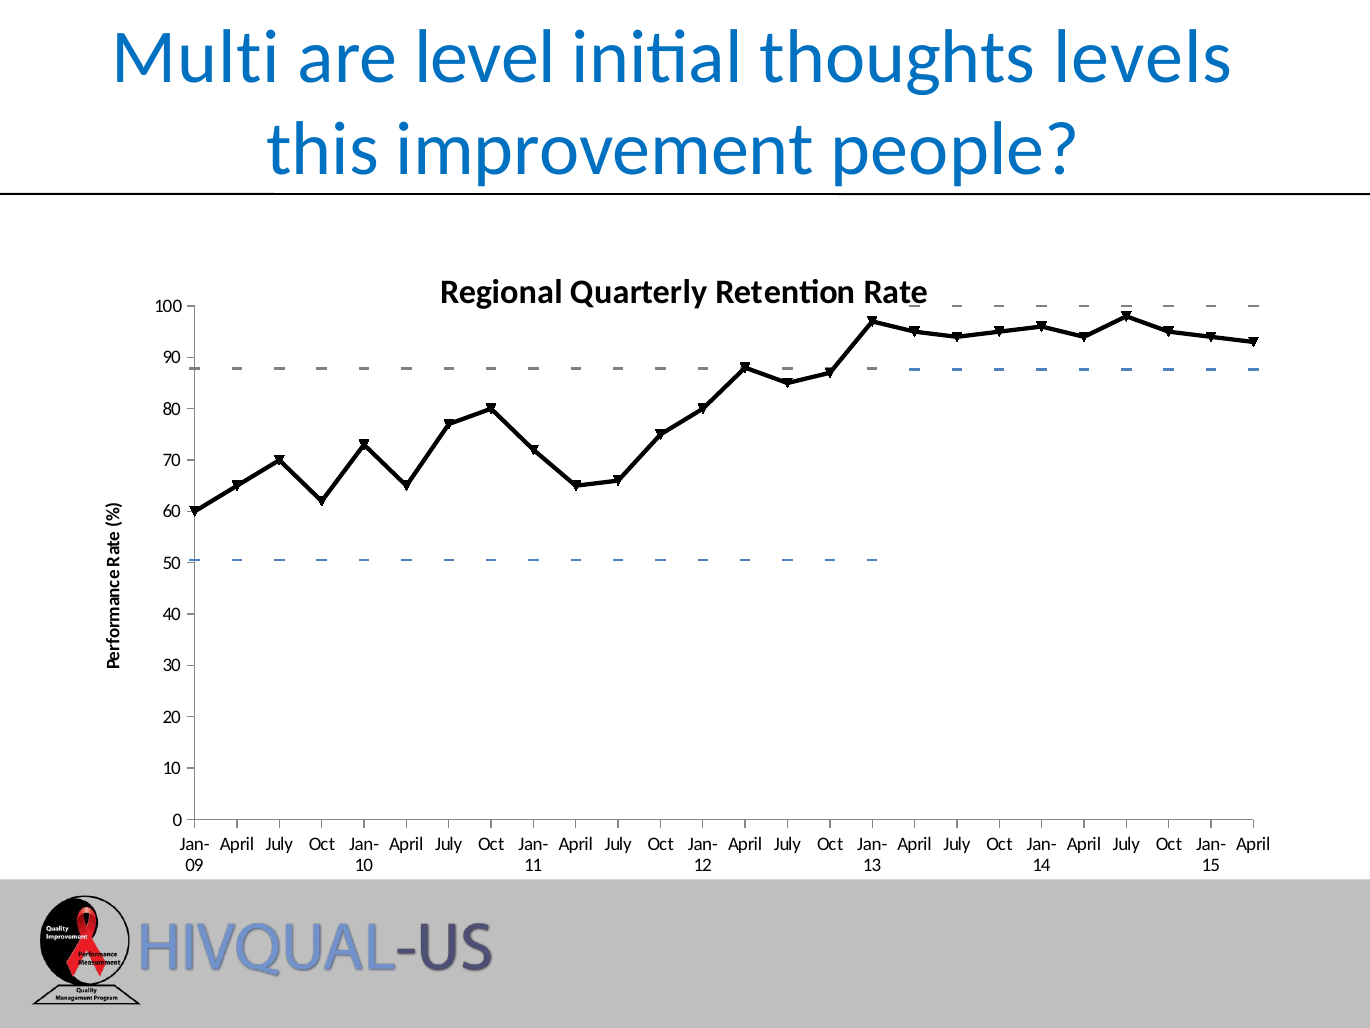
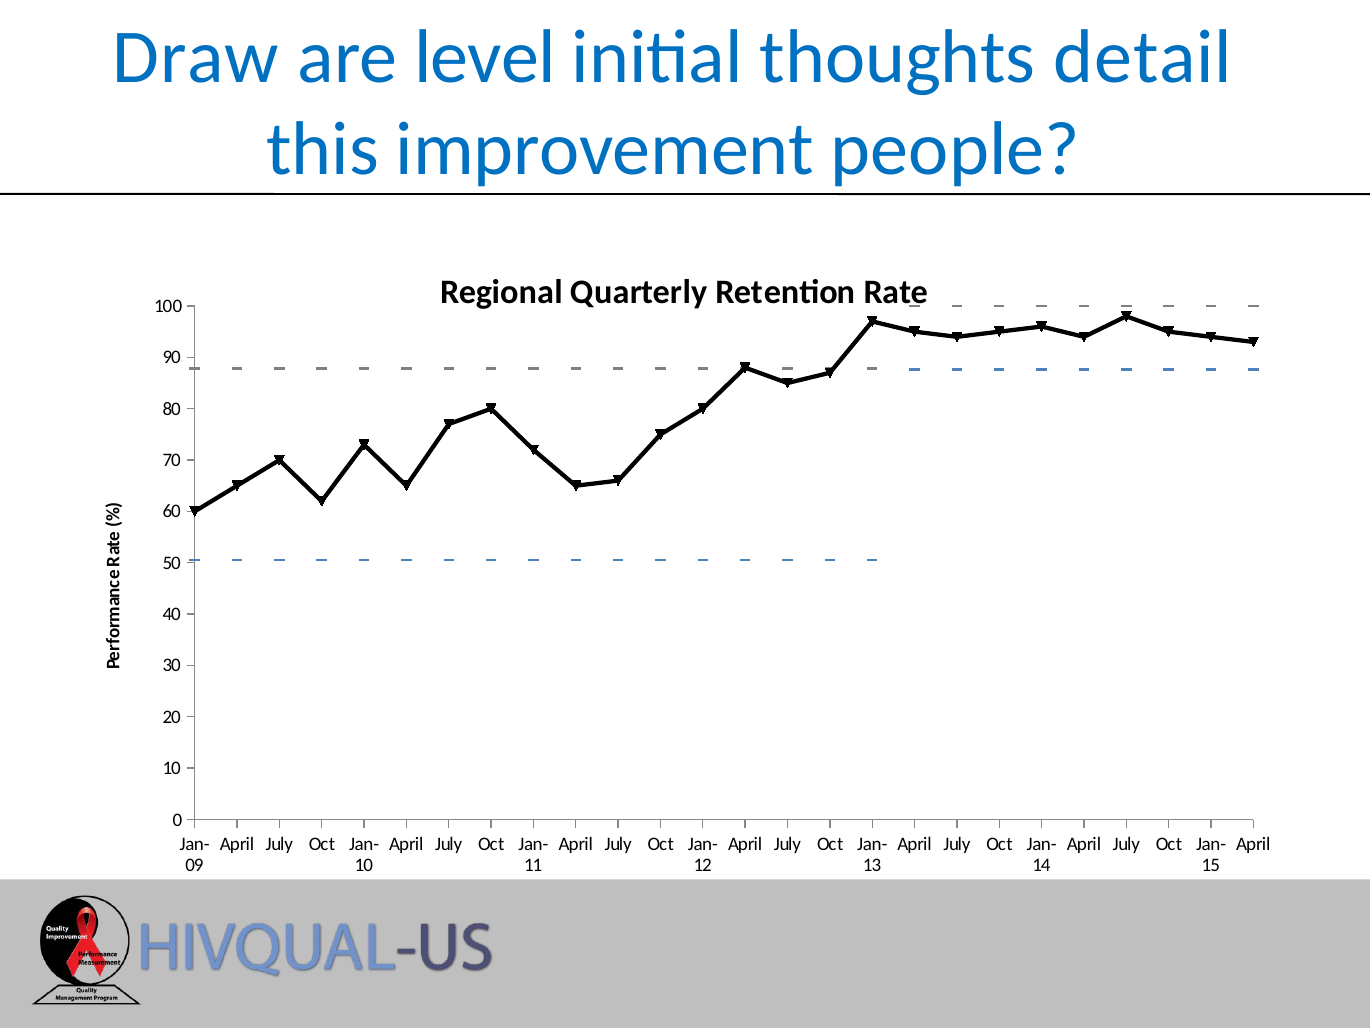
Multi: Multi -> Draw
levels: levels -> detail
